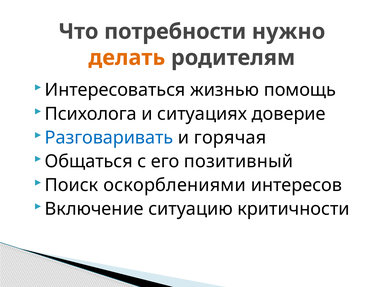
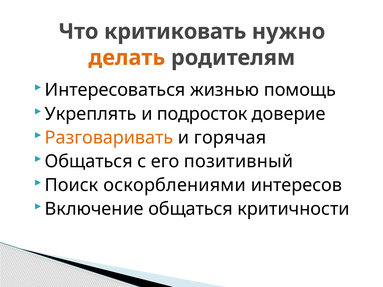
потребности: потребности -> критиковать
Психолога: Психолога -> Укреплять
ситуациях: ситуациях -> подросток
Разговаривать colour: blue -> orange
Включение ситуацию: ситуацию -> общаться
